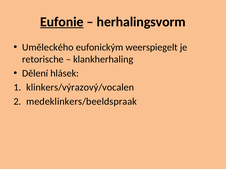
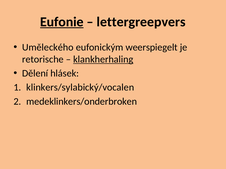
herhalingsvorm: herhalingsvorm -> lettergreepvers
klankherhaling underline: none -> present
klinkers/výrazový/vocalen: klinkers/výrazový/vocalen -> klinkers/sylabický/vocalen
medeklinkers/beeldspraak: medeklinkers/beeldspraak -> medeklinkers/onderbroken
